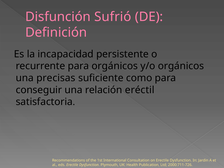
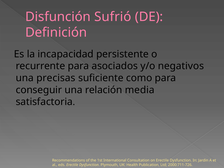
para orgánicos: orgánicos -> asociados
y/o orgánicos: orgánicos -> negativos
eréctil: eréctil -> media
